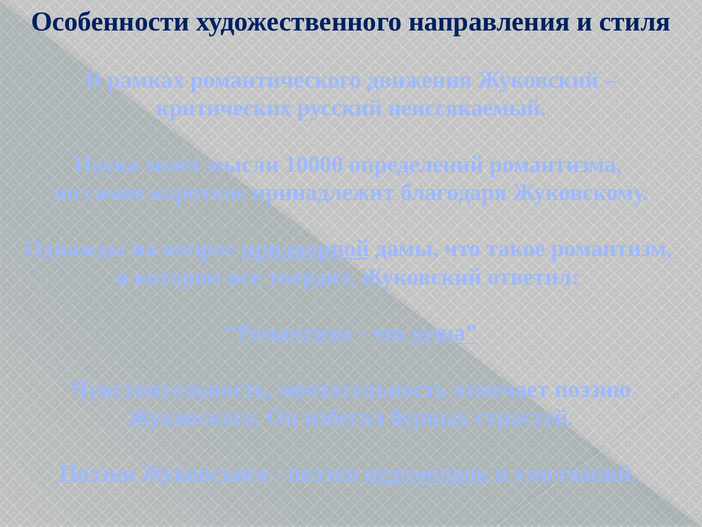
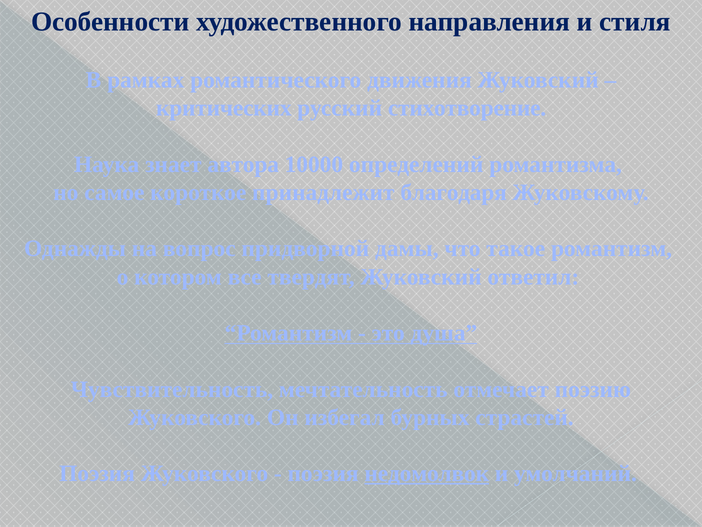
неиссякаемый: неиссякаемый -> стихотворение
мысли: мысли -> автора
придворной underline: present -> none
